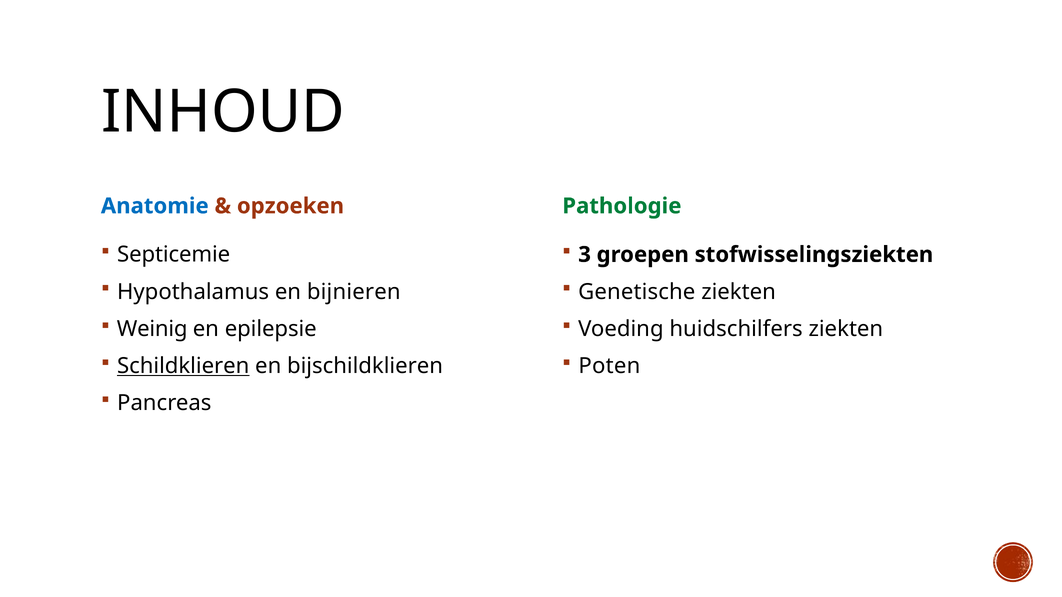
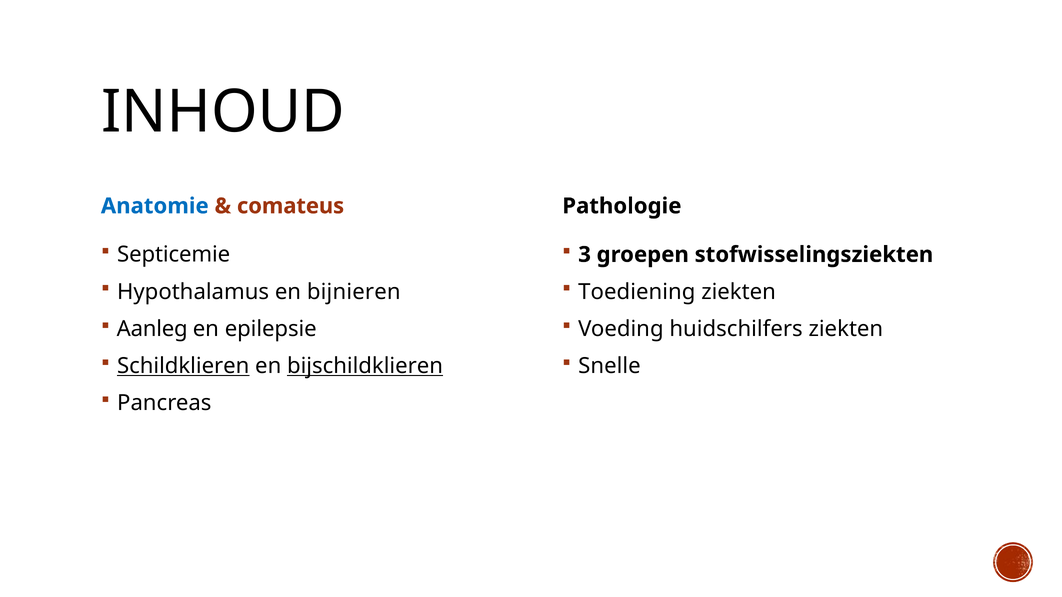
opzoeken: opzoeken -> comateus
Pathologie colour: green -> black
Genetische: Genetische -> Toediening
Weinig: Weinig -> Aanleg
bijschildklieren underline: none -> present
Poten: Poten -> Snelle
